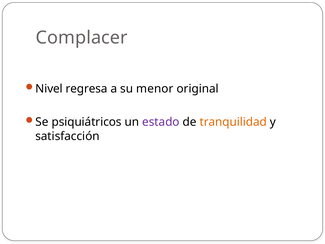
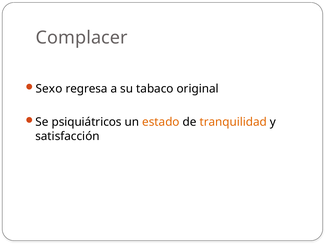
Nivel: Nivel -> Sexo
menor: menor -> tabaco
estado colour: purple -> orange
